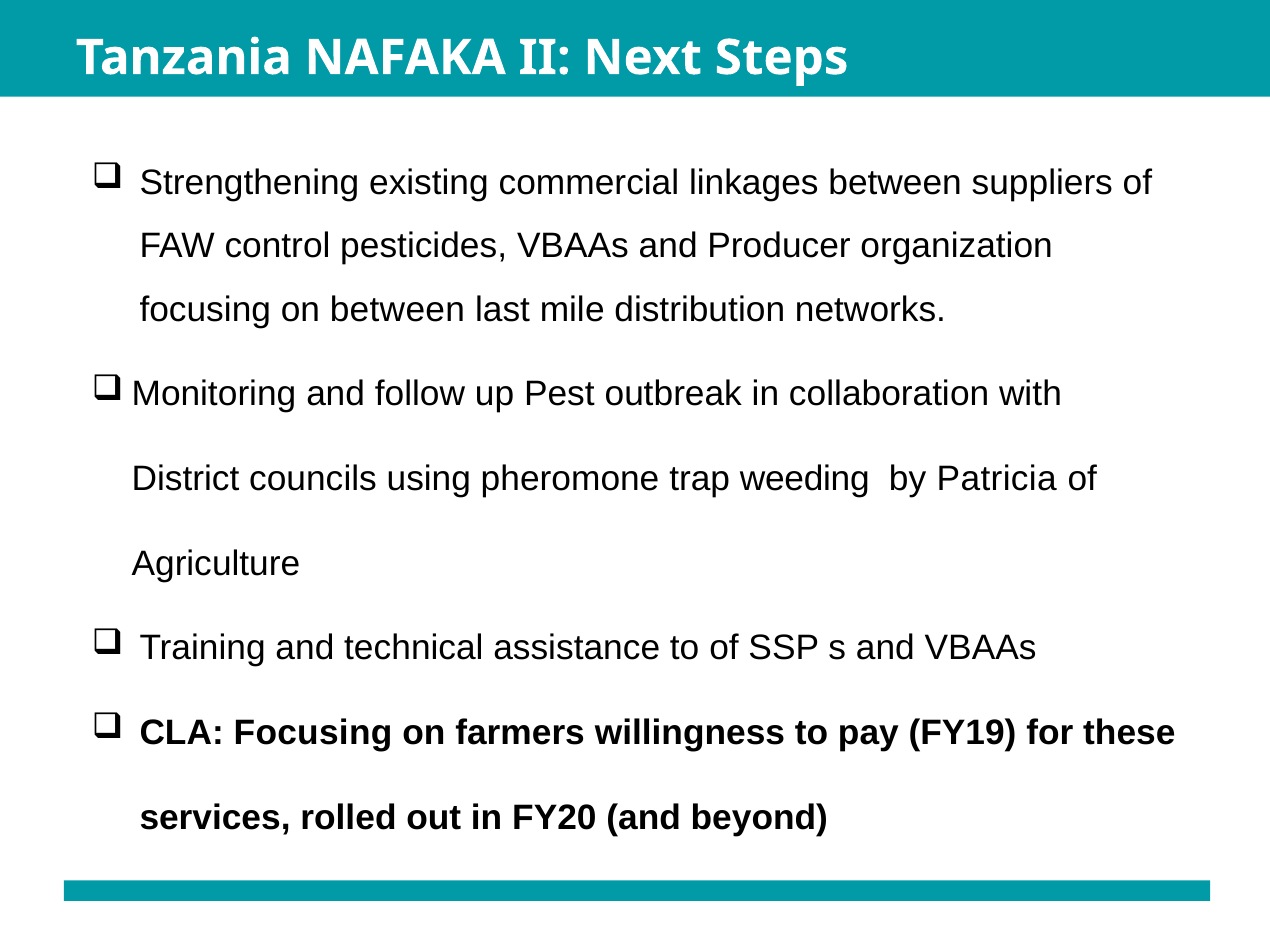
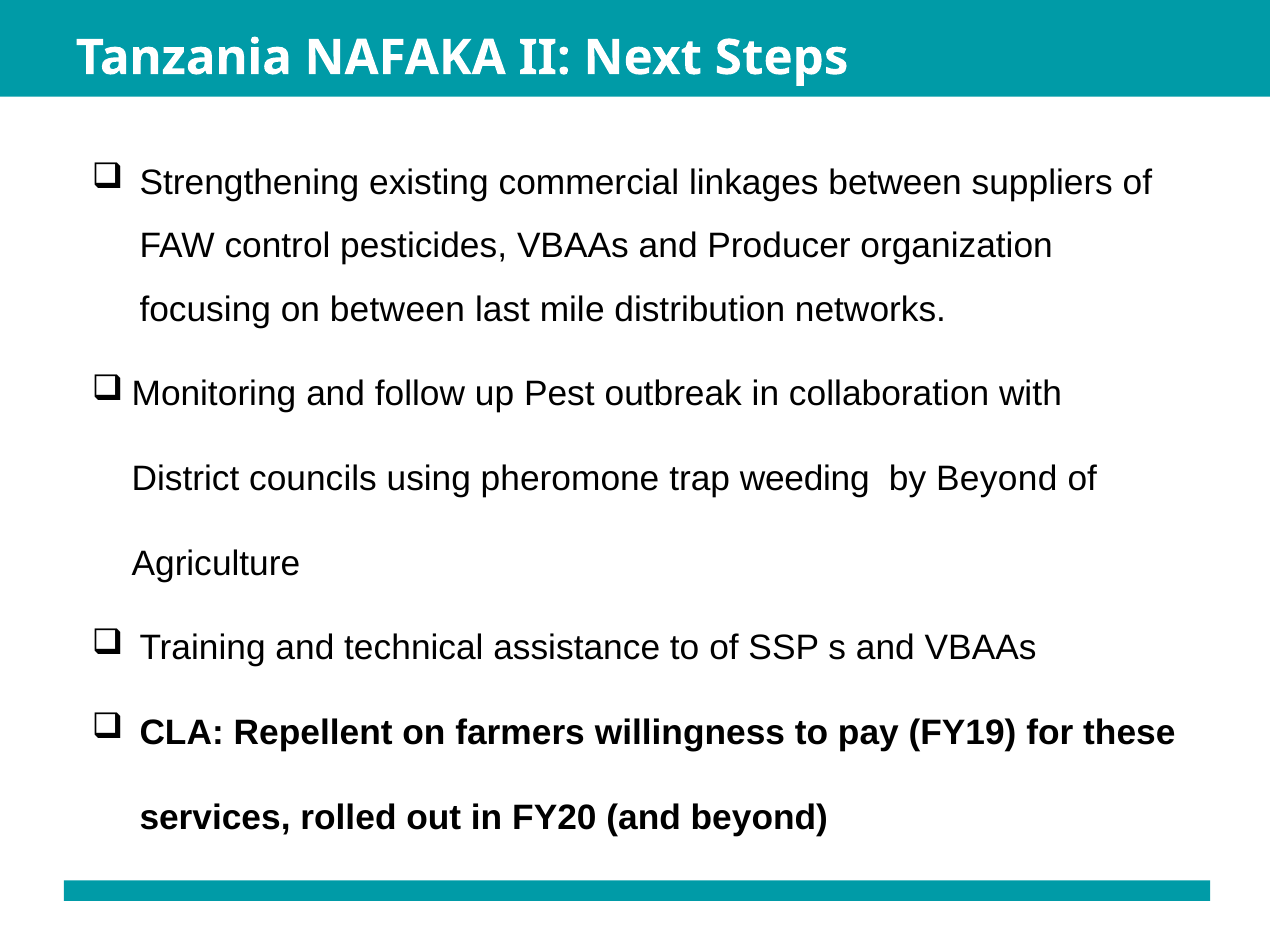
by Patricia: Patricia -> Beyond
CLA Focusing: Focusing -> Repellent
